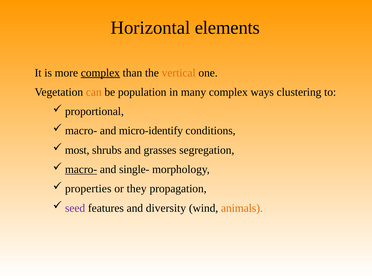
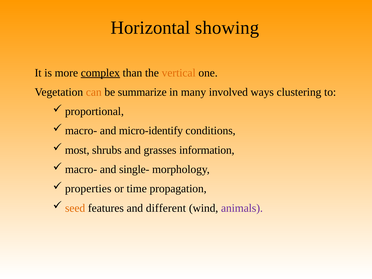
elements: elements -> showing
population: population -> summarize
many complex: complex -> involved
segregation: segregation -> information
macro- at (81, 169) underline: present -> none
they: they -> time
seed colour: purple -> orange
diversity: diversity -> different
animals colour: orange -> purple
